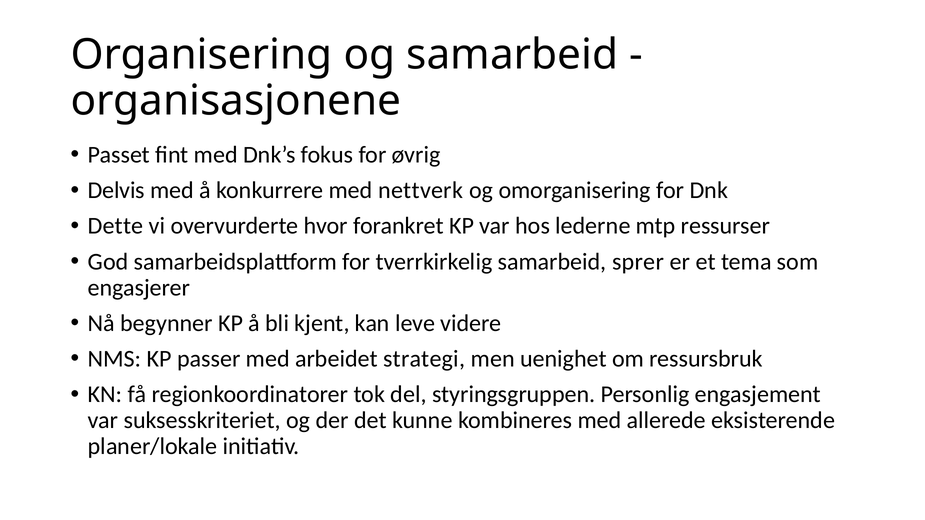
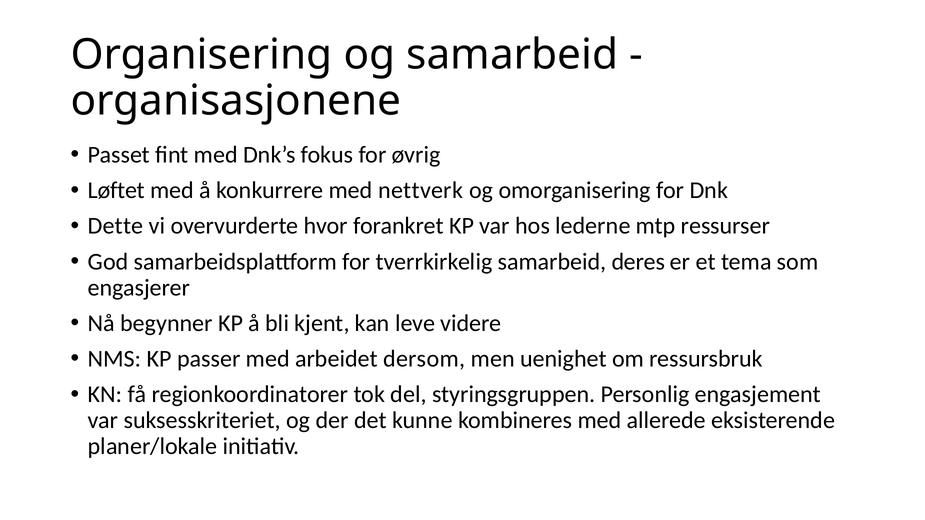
Delvis: Delvis -> Løftet
sprer: sprer -> deres
strategi: strategi -> dersom
